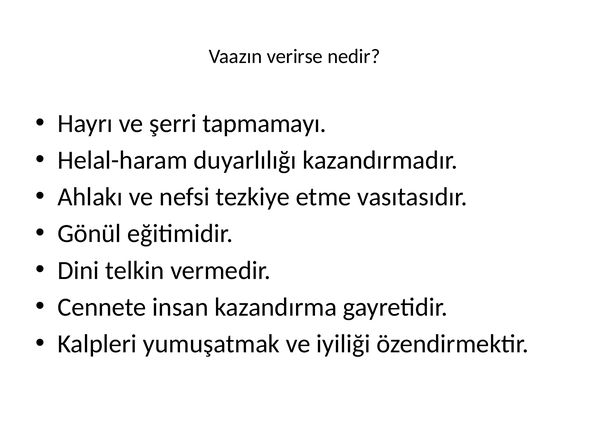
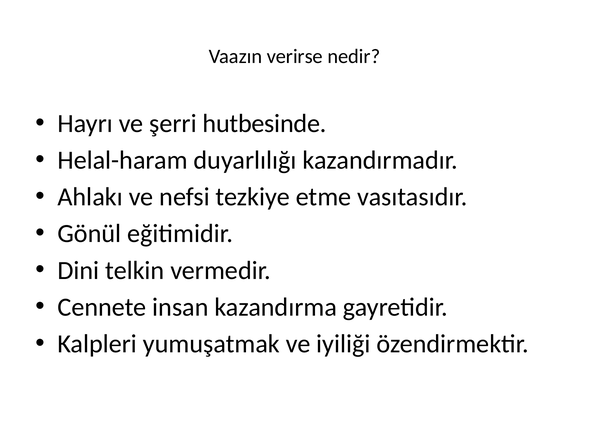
tapmamayı: tapmamayı -> hutbesinde
